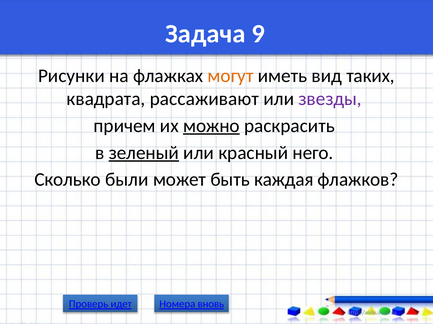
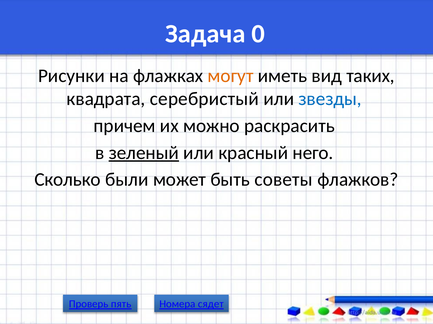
9: 9 -> 0
рассаживают: рассаживают -> серебристый
звезды colour: purple -> blue
можно underline: present -> none
каждая: каждая -> советы
идет: идет -> пять
вновь: вновь -> сядет
